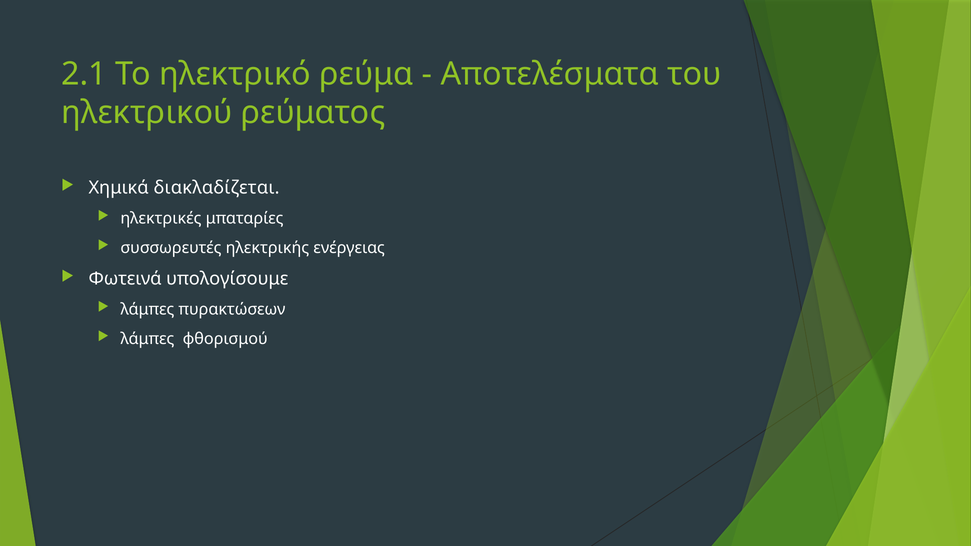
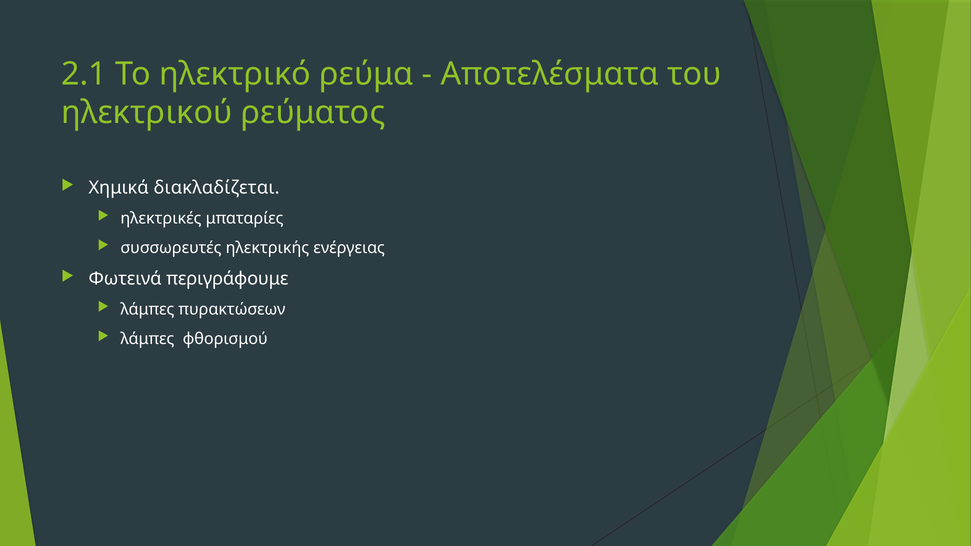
υπολογίσουμε: υπολογίσουμε -> περιγράφουμε
